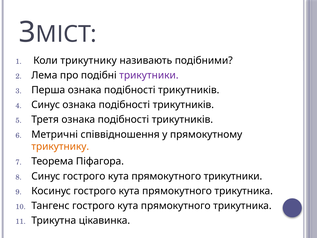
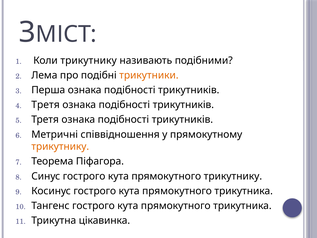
трикутники at (149, 75) colour: purple -> orange
Синус at (46, 105): Синус -> Третя
прямокутного трикутники: трикутники -> трикутнику
